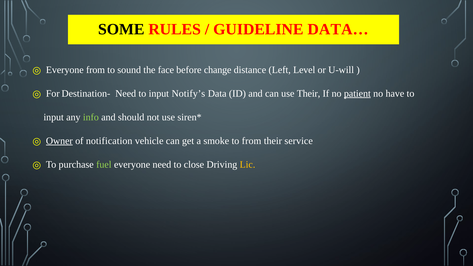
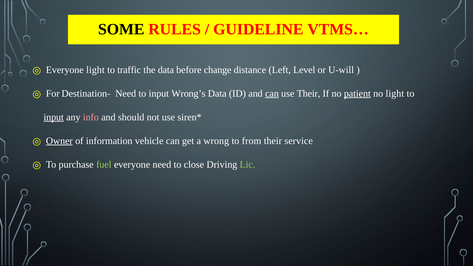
DATA…: DATA… -> VTMS…
Everyone from: from -> light
sound: sound -> traffic
the face: face -> data
Notify’s: Notify’s -> Wrong’s
can at (272, 93) underline: none -> present
no have: have -> light
input at (54, 117) underline: none -> present
info colour: light green -> pink
notification: notification -> information
smoke: smoke -> wrong
Lic colour: yellow -> light green
